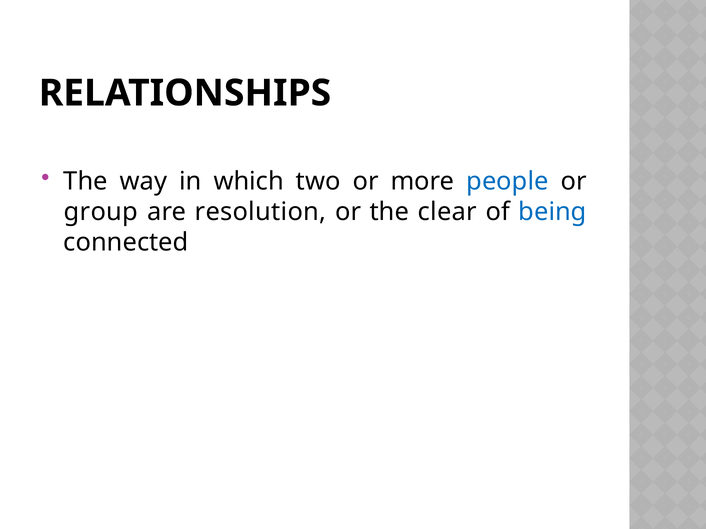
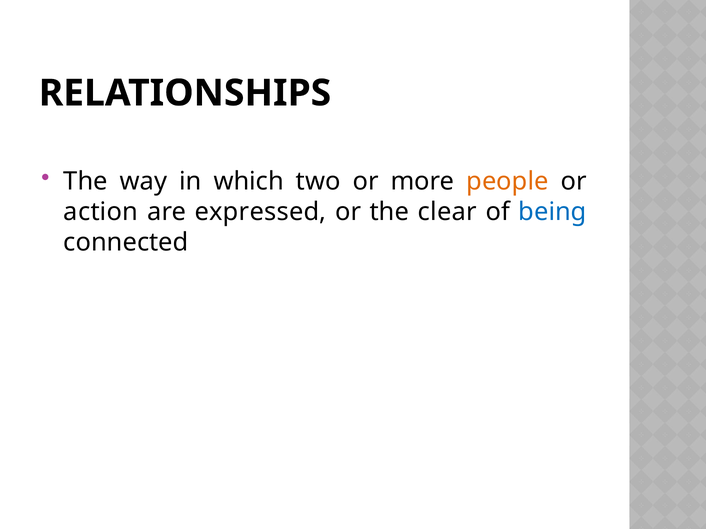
people colour: blue -> orange
group: group -> action
resolution: resolution -> expressed
